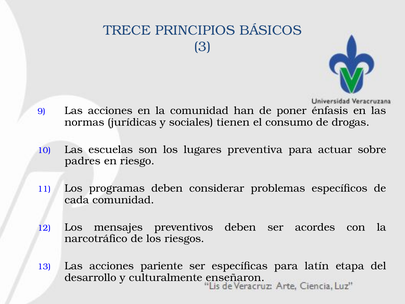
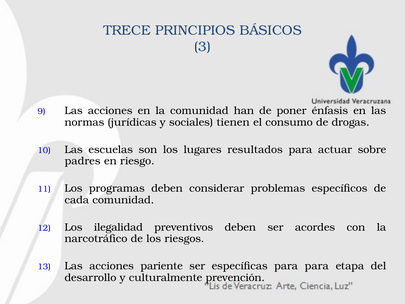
preventiva: preventiva -> resultados
mensajes: mensajes -> ilegalidad
para latín: latín -> para
enseñaron: enseñaron -> prevención
